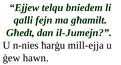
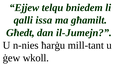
fejn: fejn -> issa
mill-ejja: mill-ejja -> mill-tant
hawn: hawn -> wkoll
